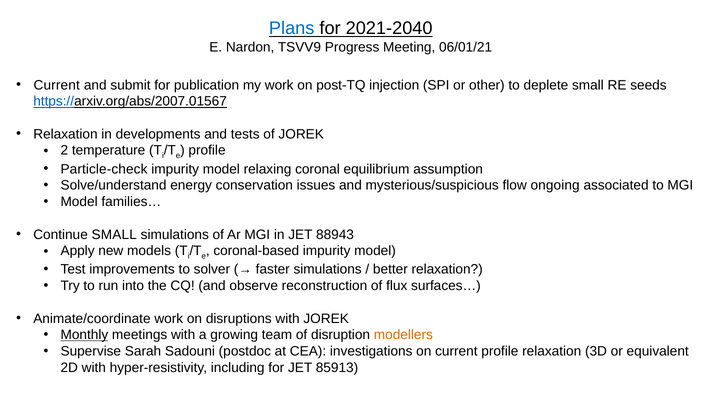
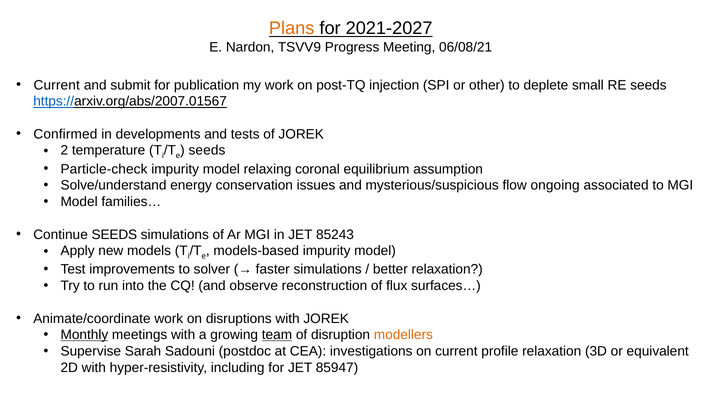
Plans colour: blue -> orange
2021-2040: 2021-2040 -> 2021-2027
06/01/21: 06/01/21 -> 06/08/21
Relaxation at (65, 134): Relaxation -> Confirmed
profile at (207, 150): profile -> seeds
Continue SMALL: SMALL -> SEEDS
88943: 88943 -> 85243
coronal-based: coronal-based -> models-based
team underline: none -> present
85913: 85913 -> 85947
